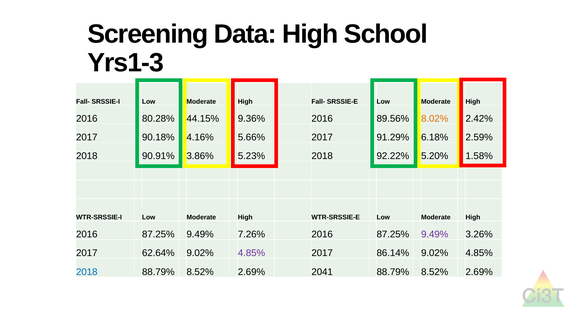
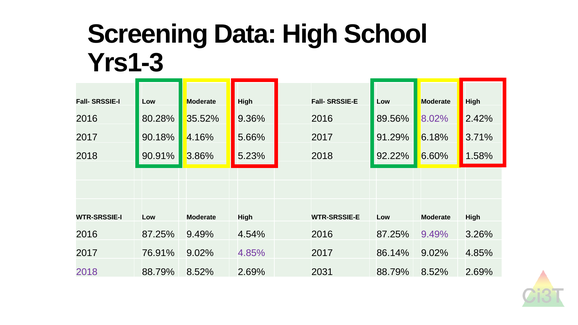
44.15%: 44.15% -> 35.52%
8.02% colour: orange -> purple
2.59%: 2.59% -> 3.71%
5.20%: 5.20% -> 6.60%
7.26%: 7.26% -> 4.54%
62.64%: 62.64% -> 76.91%
2018 at (87, 272) colour: blue -> purple
2041: 2041 -> 2031
